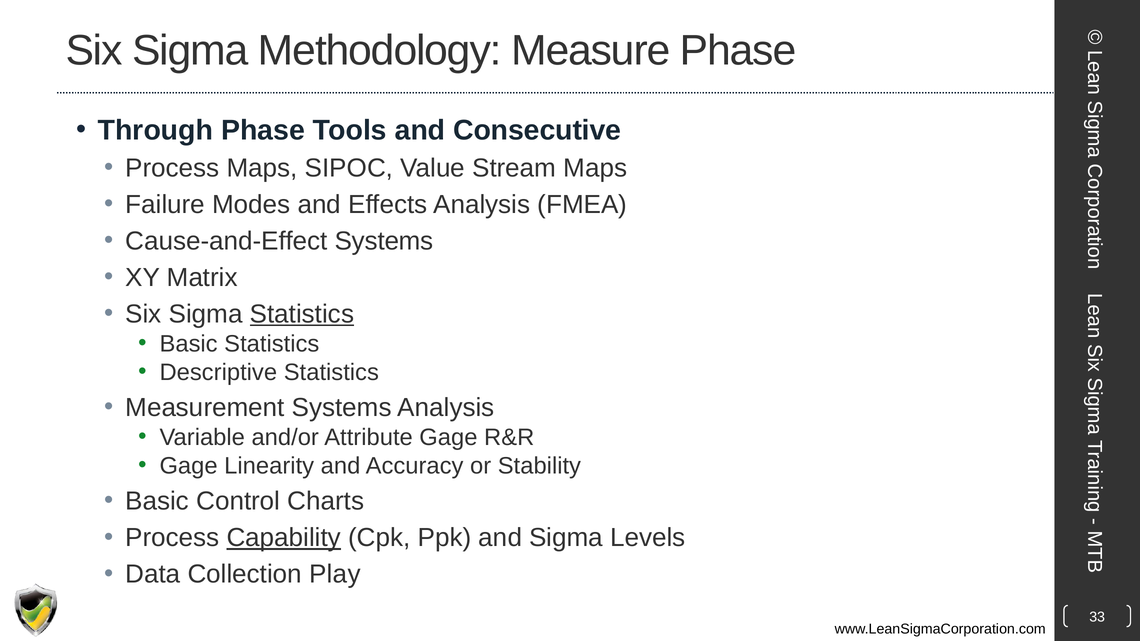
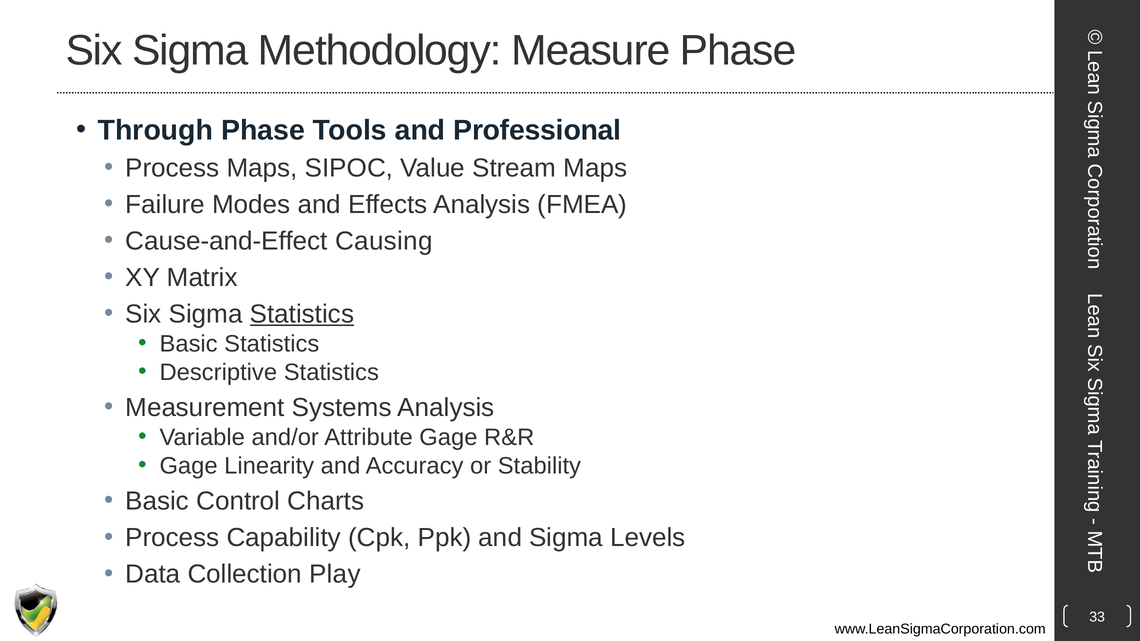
Consecutive: Consecutive -> Professional
Cause-and-Effect Systems: Systems -> Causing
Capability underline: present -> none
